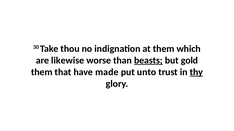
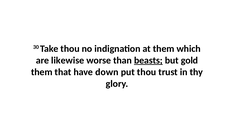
made: made -> down
put unto: unto -> thou
thy underline: present -> none
